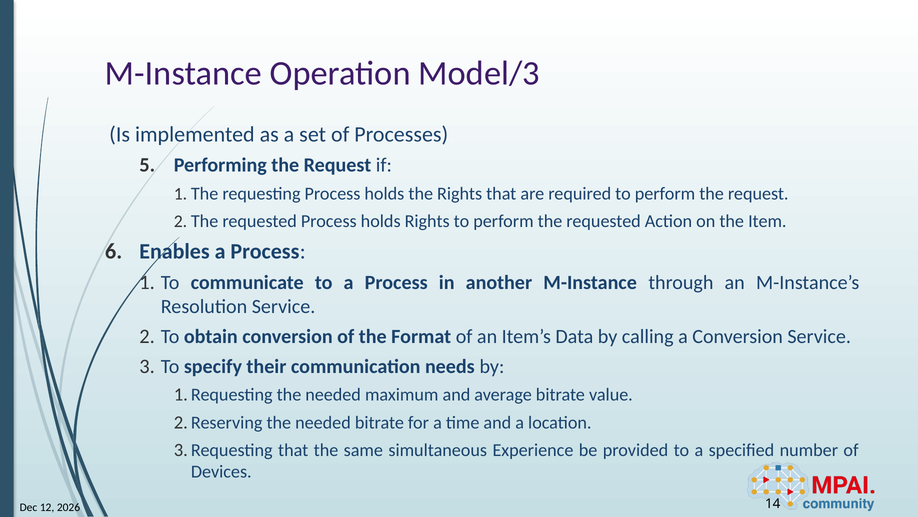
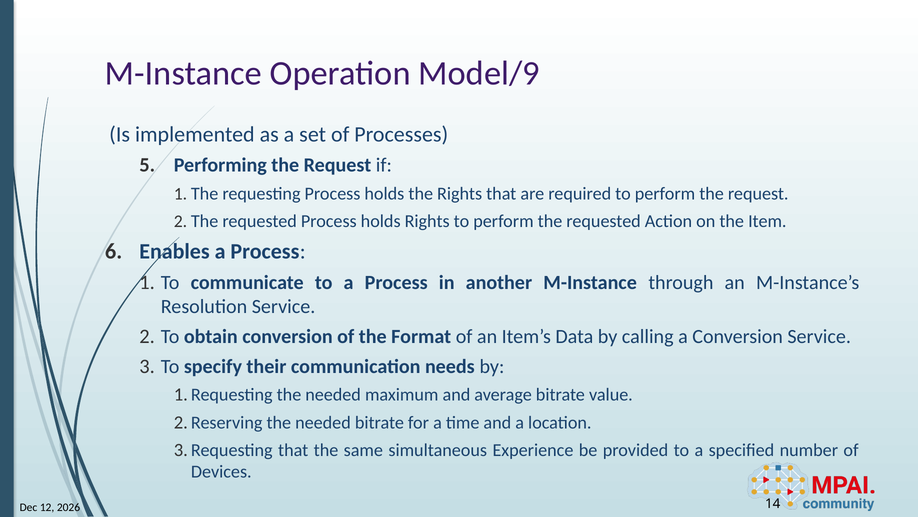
Model/3: Model/3 -> Model/9
